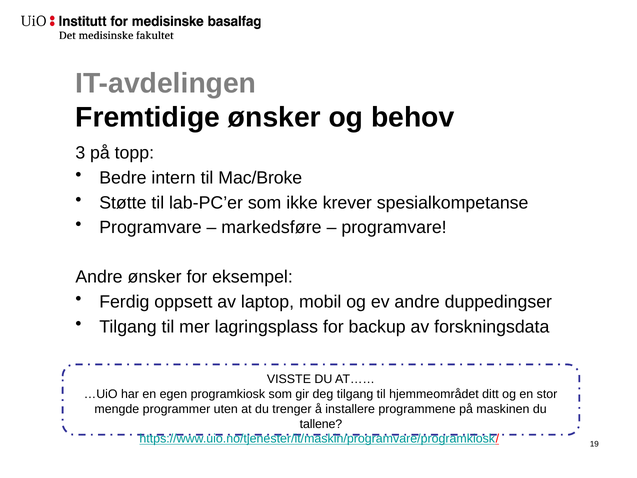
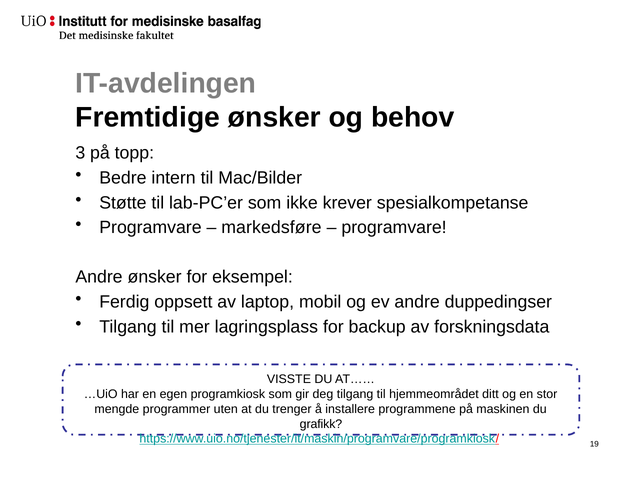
Mac/Broke: Mac/Broke -> Mac/Bilder
tallene: tallene -> grafikk
